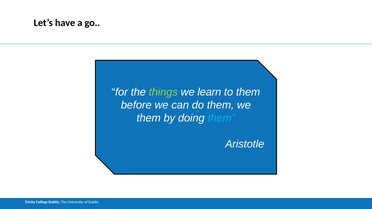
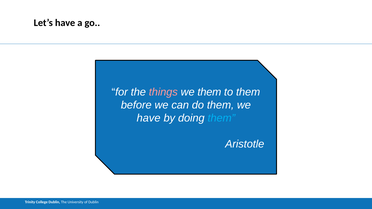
things colour: light green -> pink
we learn: learn -> them
them at (149, 118): them -> have
